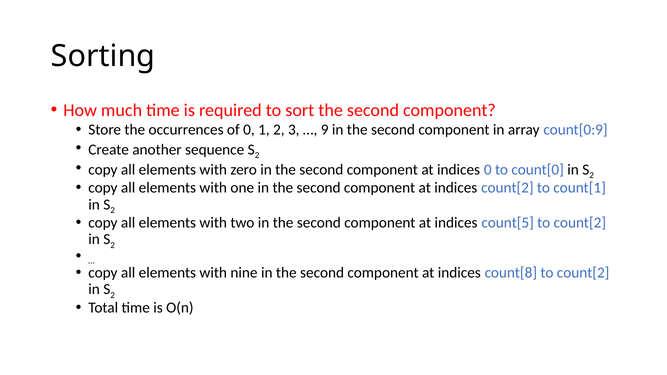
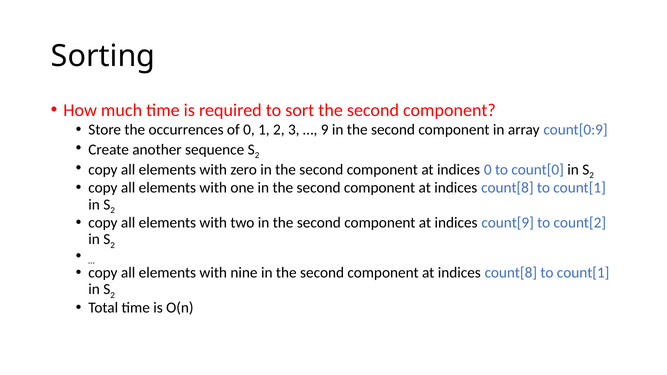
count[2 at (507, 188): count[2 -> count[8
count[5: count[5 -> count[9
count[2 at (583, 273): count[2 -> count[1
